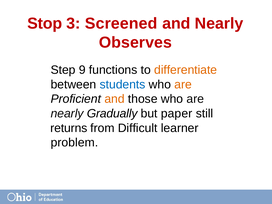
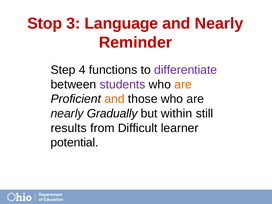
Screened: Screened -> Language
Observes: Observes -> Reminder
9: 9 -> 4
differentiate colour: orange -> purple
students colour: blue -> purple
paper: paper -> within
returns: returns -> results
problem: problem -> potential
